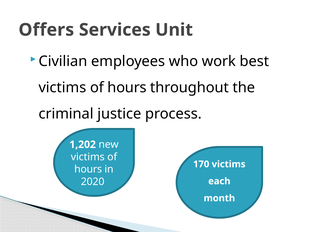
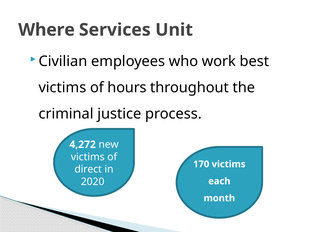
Offers: Offers -> Where
1,202: 1,202 -> 4,272
hours at (88, 169): hours -> direct
